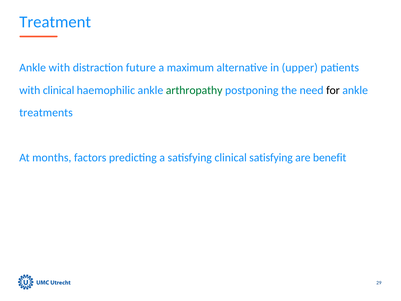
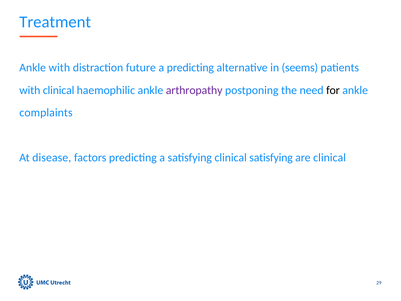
a maximum: maximum -> predicting
upper: upper -> seems
arthropathy colour: green -> purple
treatments: treatments -> complaints
months: months -> disease
are benefit: benefit -> clinical
